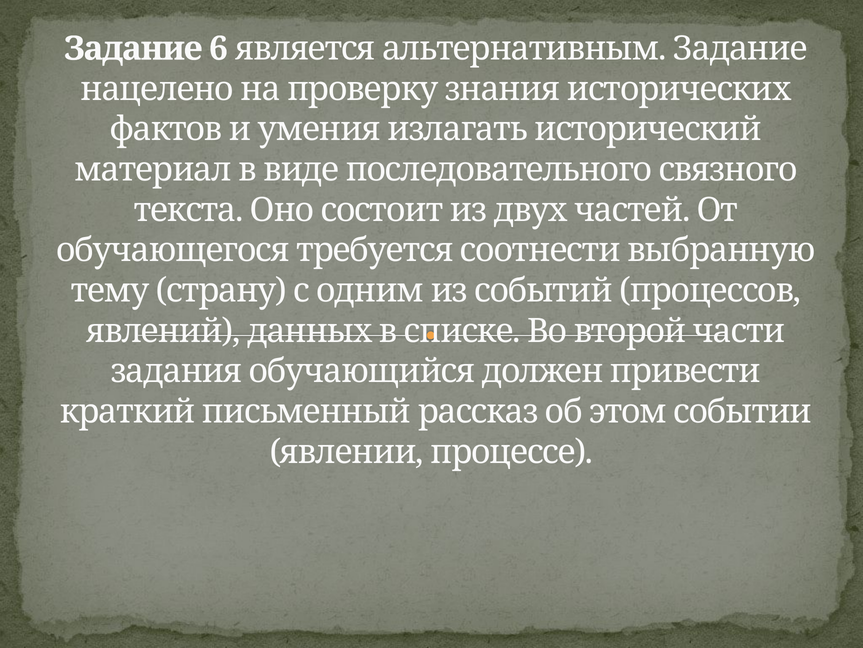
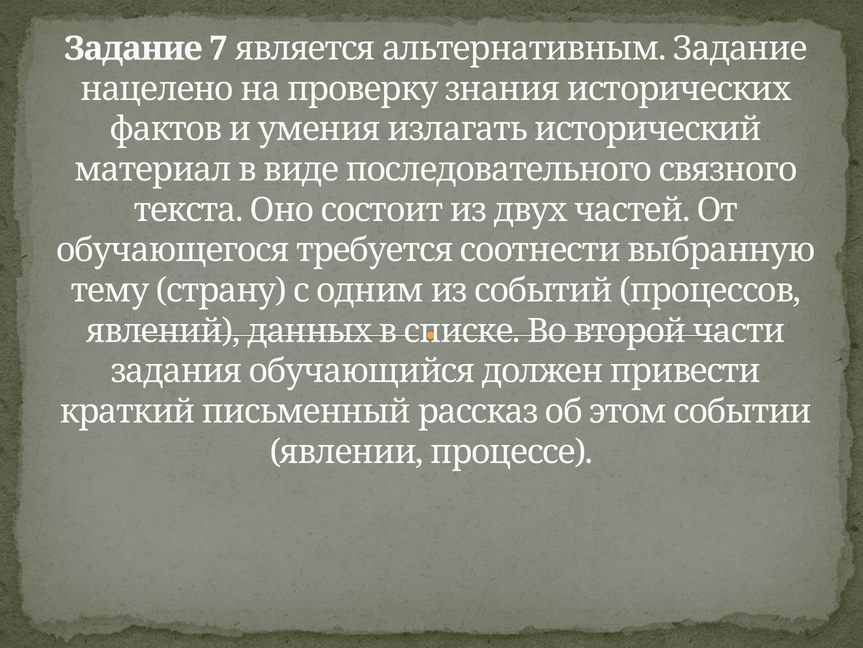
6: 6 -> 7
